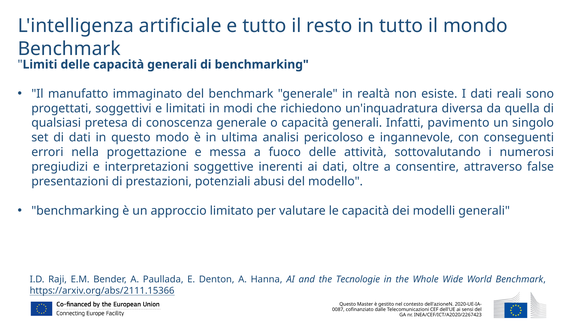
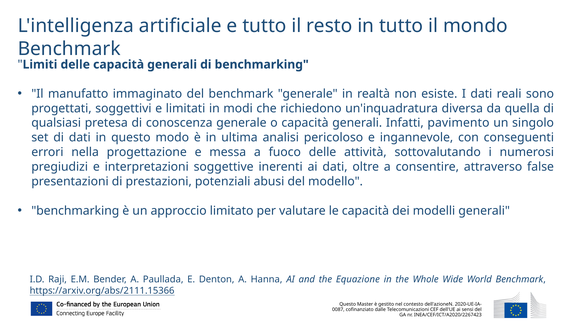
Tecnologie: Tecnologie -> Equazione
